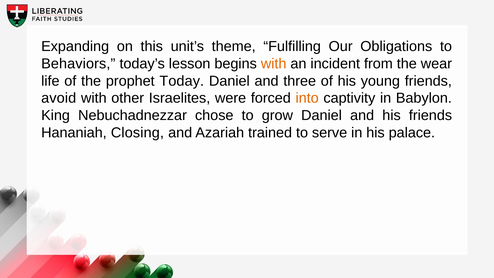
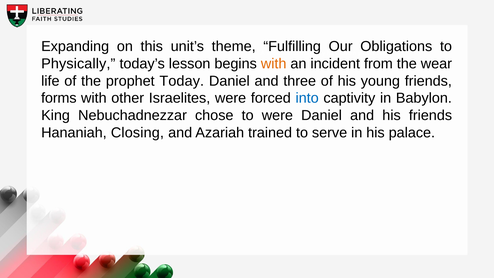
Behaviors: Behaviors -> Physically
avoid: avoid -> forms
into colour: orange -> blue
to grow: grow -> were
